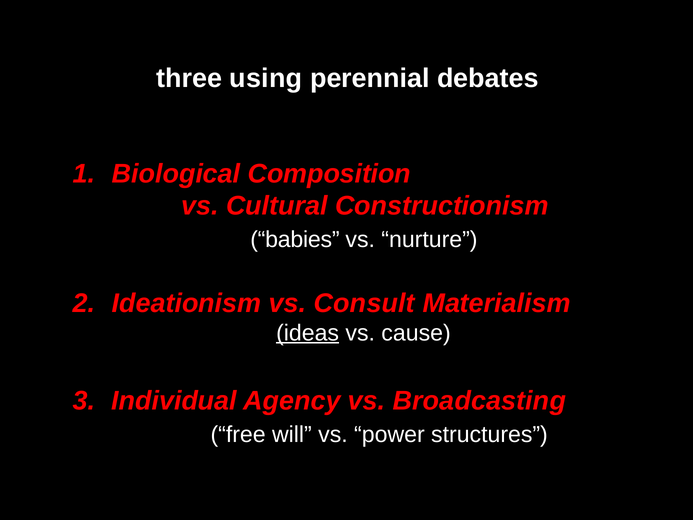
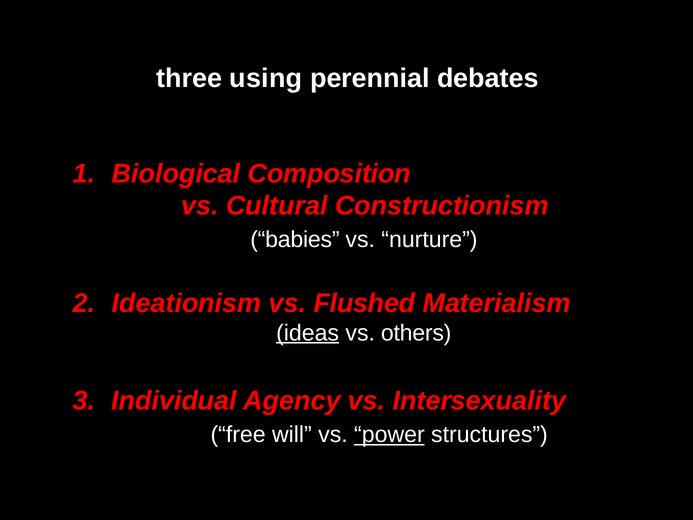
Consult: Consult -> Flushed
cause: cause -> others
Broadcasting: Broadcasting -> Intersexuality
power underline: none -> present
